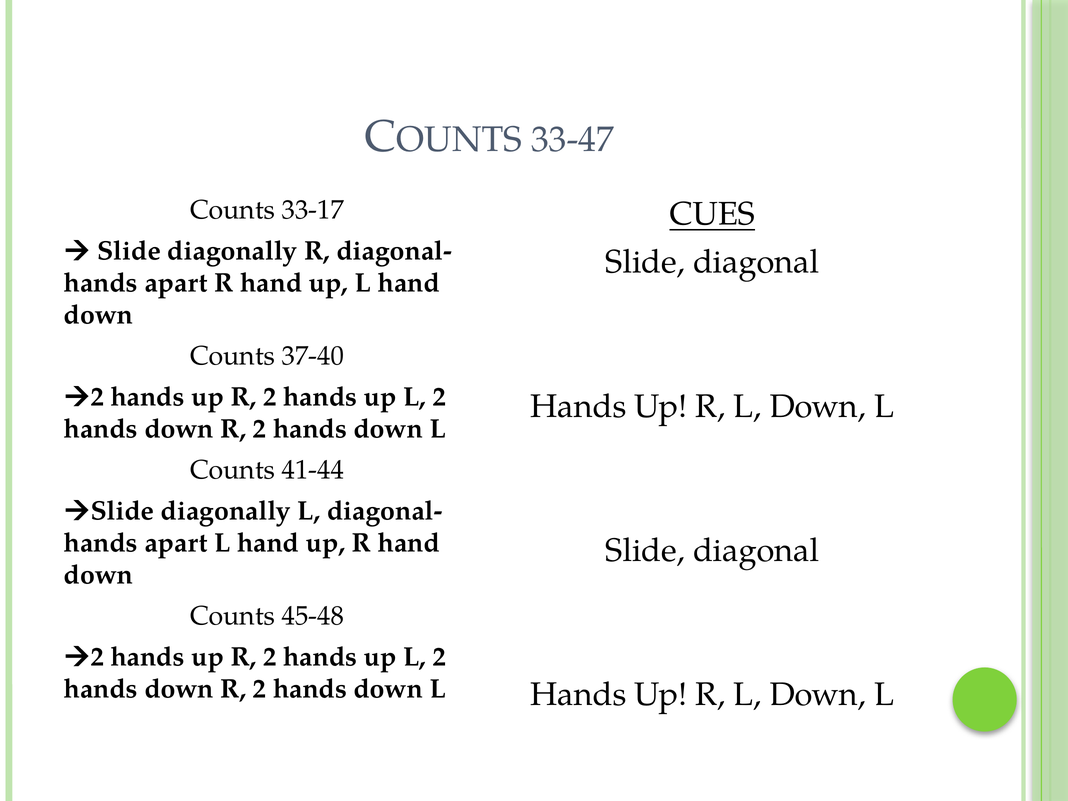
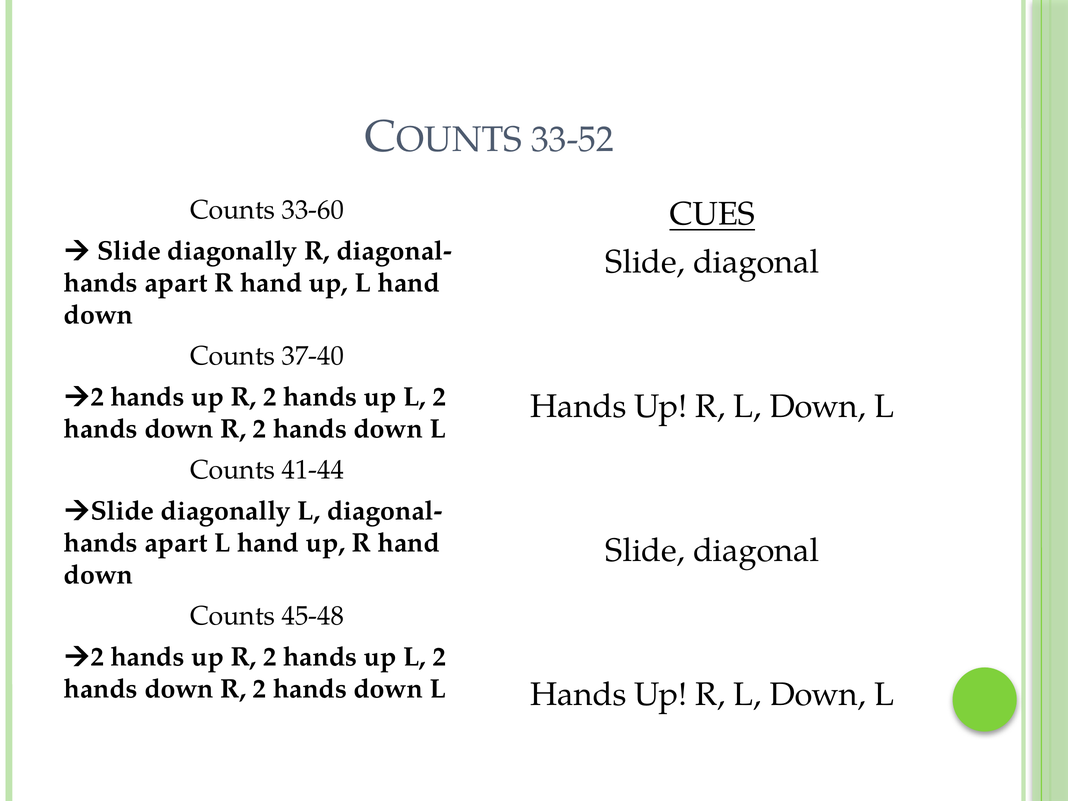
33-47: 33-47 -> 33-52
33-17: 33-17 -> 33-60
